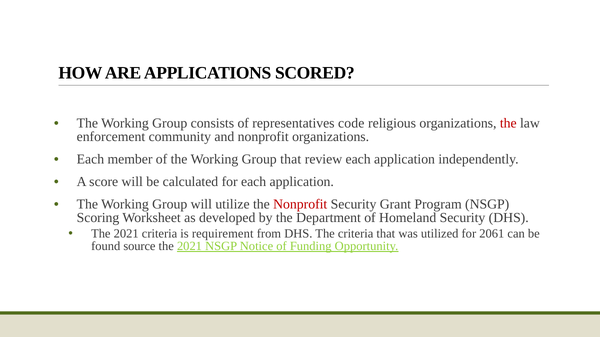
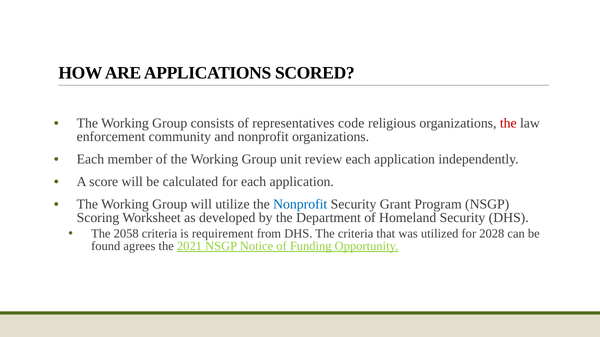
Group that: that -> unit
Nonprofit at (300, 204) colour: red -> blue
2021 at (126, 234): 2021 -> 2058
2061: 2061 -> 2028
source: source -> agrees
